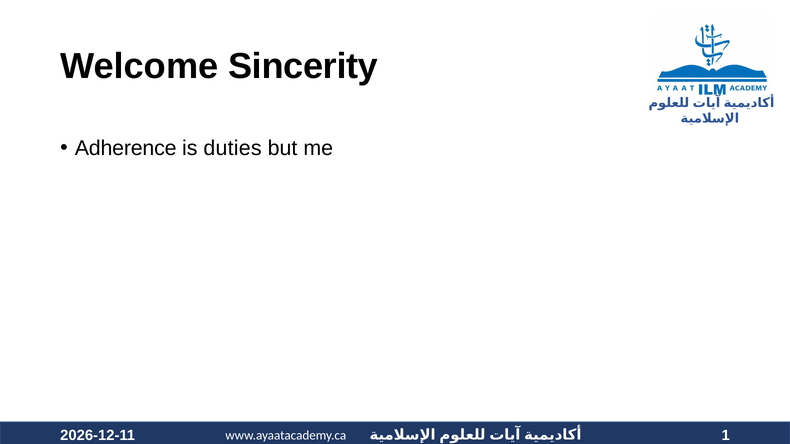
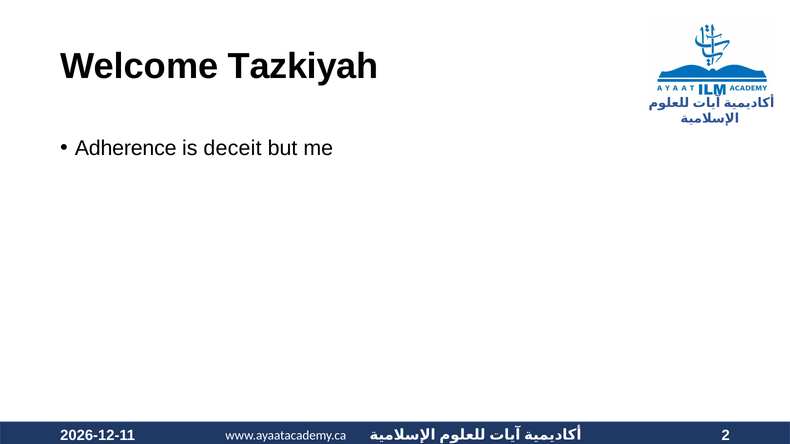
Sincerity: Sincerity -> Tazkiyah
duties: duties -> deceit
1: 1 -> 2
